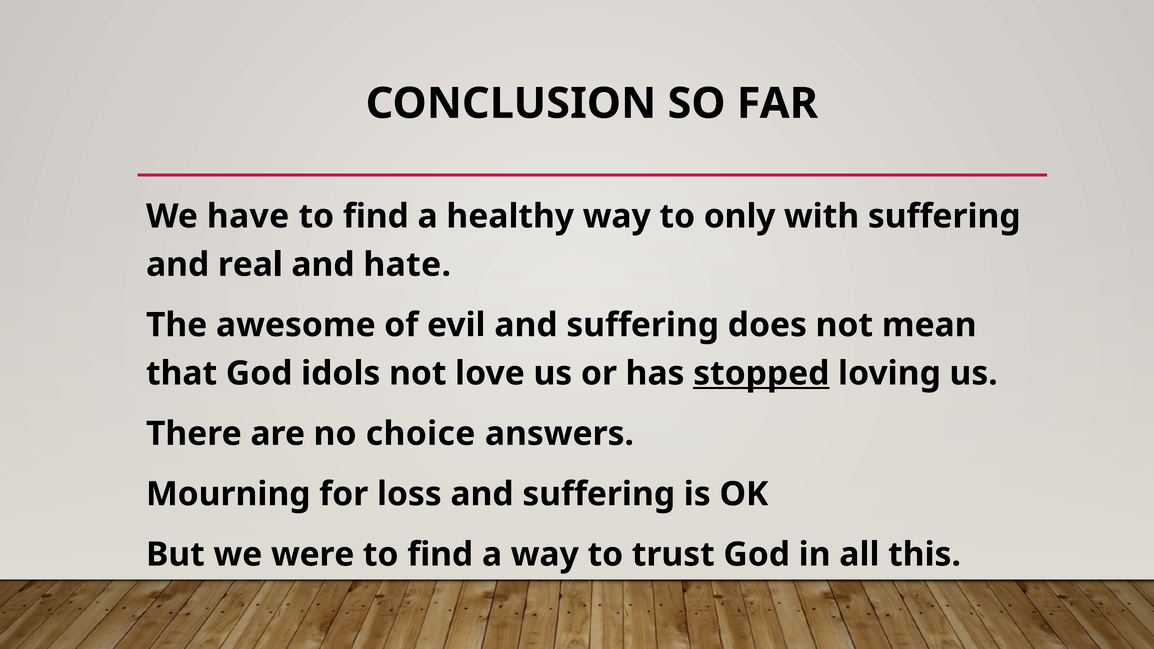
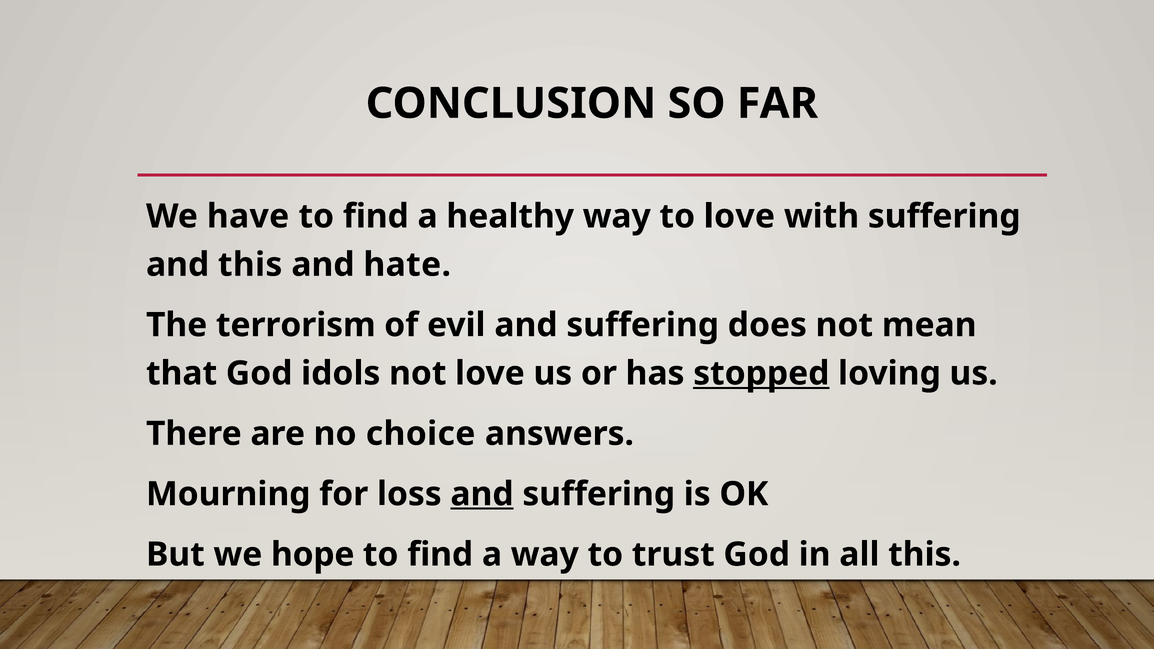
to only: only -> love
and real: real -> this
awesome: awesome -> terrorism
and at (482, 494) underline: none -> present
were: were -> hope
